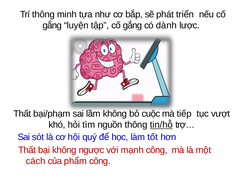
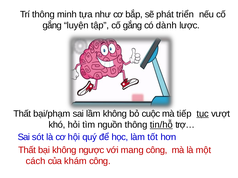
tục underline: none -> present
mạnh: mạnh -> mang
phẩm: phẩm -> khám
